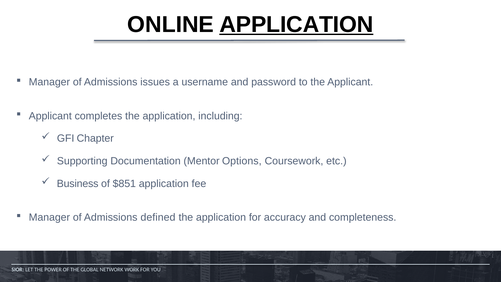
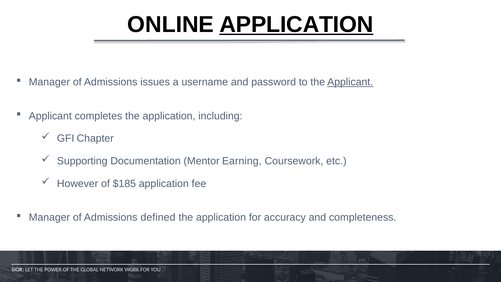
Applicant at (350, 82) underline: none -> present
Options: Options -> Earning
Business: Business -> However
$851: $851 -> $185
